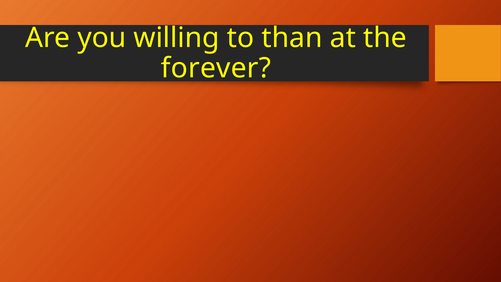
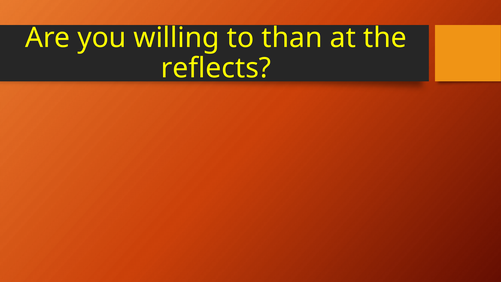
forever: forever -> reflects
